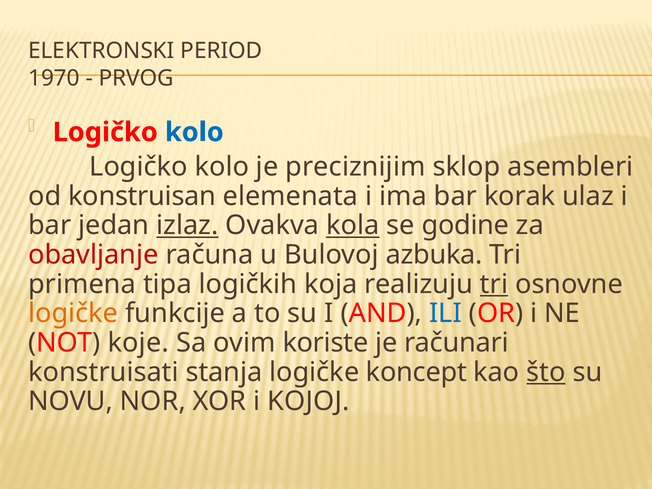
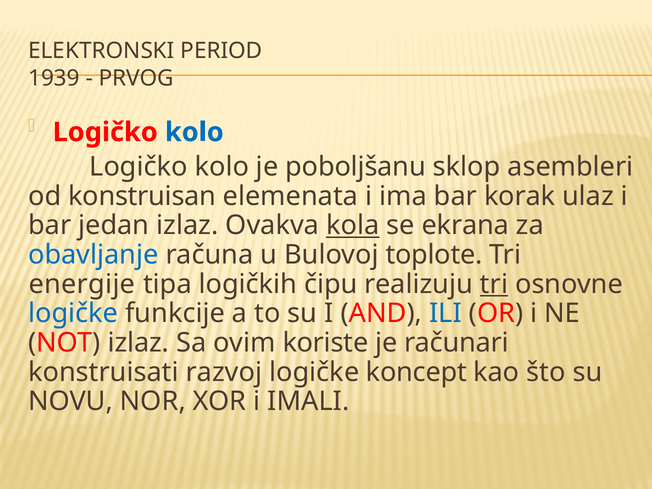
1970: 1970 -> 1939
preciznijim: preciznijim -> poboljšanu
izlaz at (187, 225) underline: present -> none
godine: godine -> ekrana
obavljanje colour: red -> blue
azbuka: azbuka -> toplote
primena: primena -> energije
koja: koja -> čipu
logičke at (73, 313) colour: orange -> blue
NOT koje: koje -> izlaz
stanja: stanja -> razvoj
što underline: present -> none
KOJOJ: KOJOJ -> IMALI
